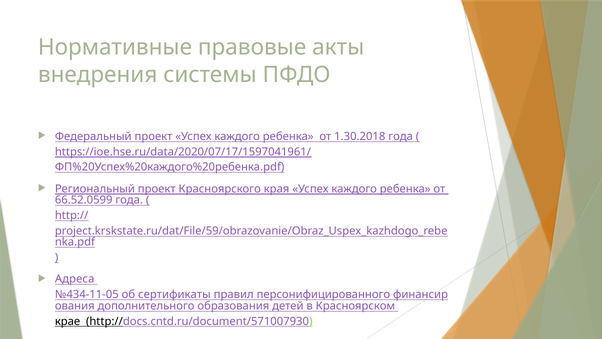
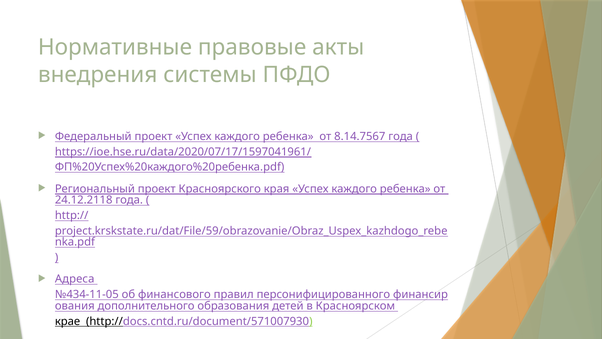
1.30.2018: 1.30.2018 -> 8.14.7567
66.52.0599: 66.52.0599 -> 24.12.2118
сертификаты: сертификаты -> финансового
